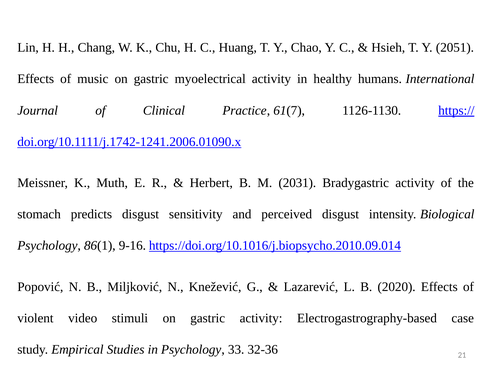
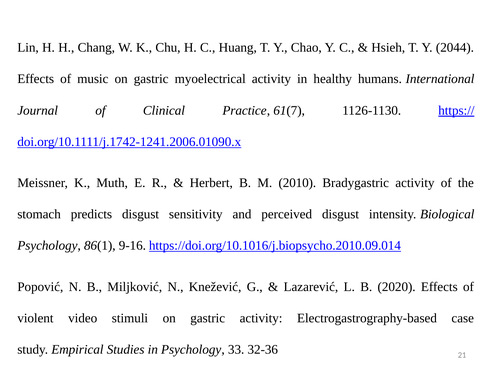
2051: 2051 -> 2044
2031: 2031 -> 2010
